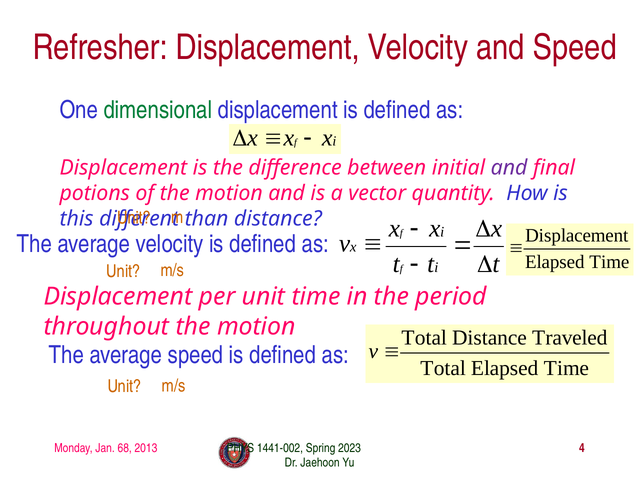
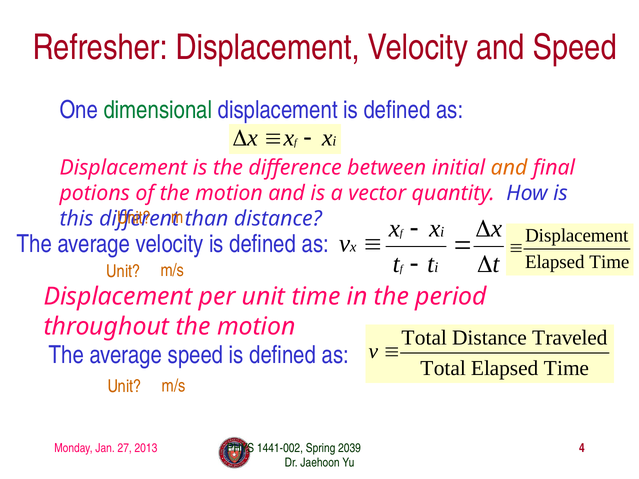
and at (509, 168) colour: purple -> orange
68: 68 -> 27
2023: 2023 -> 2039
